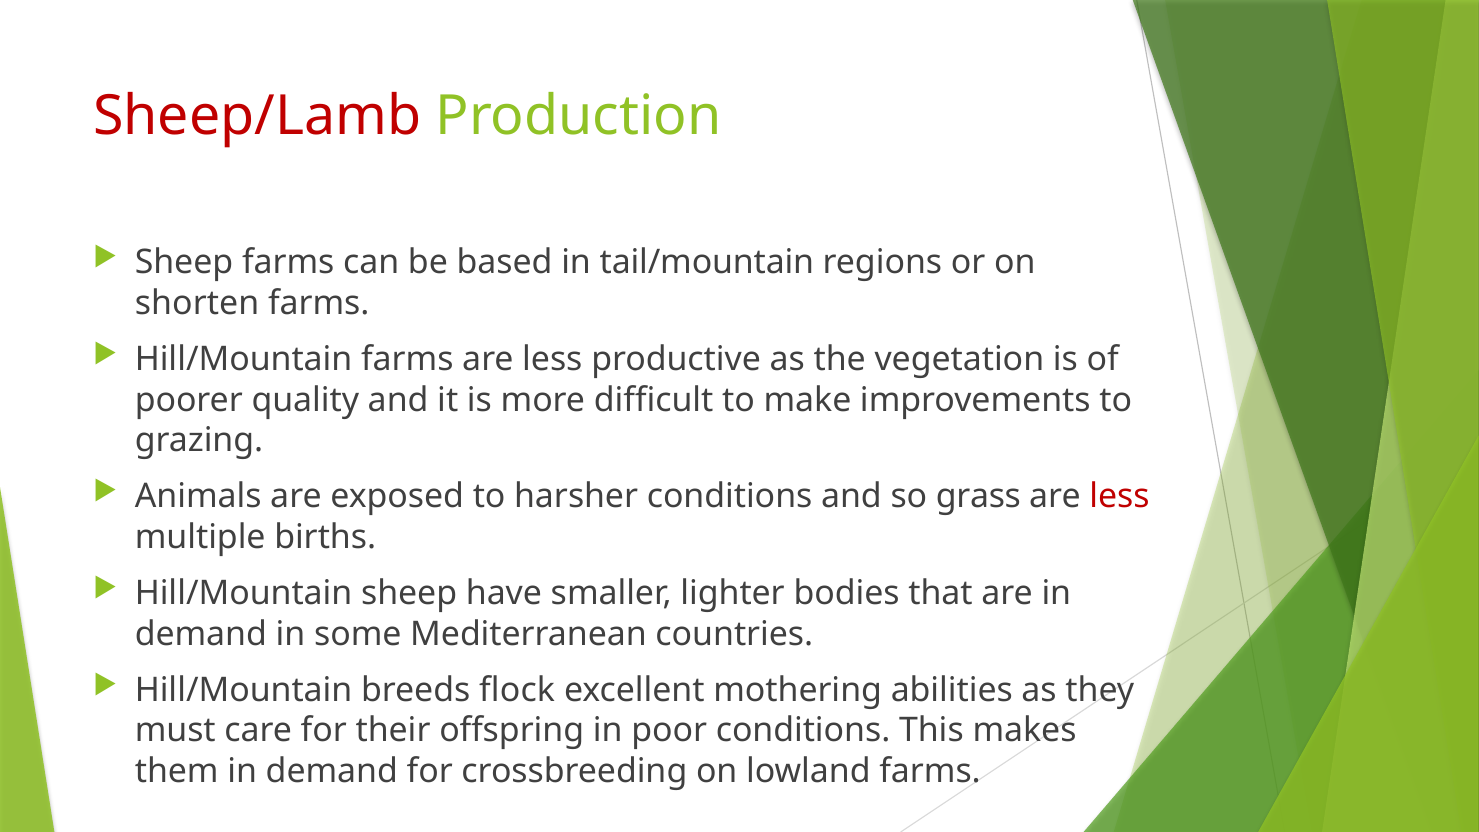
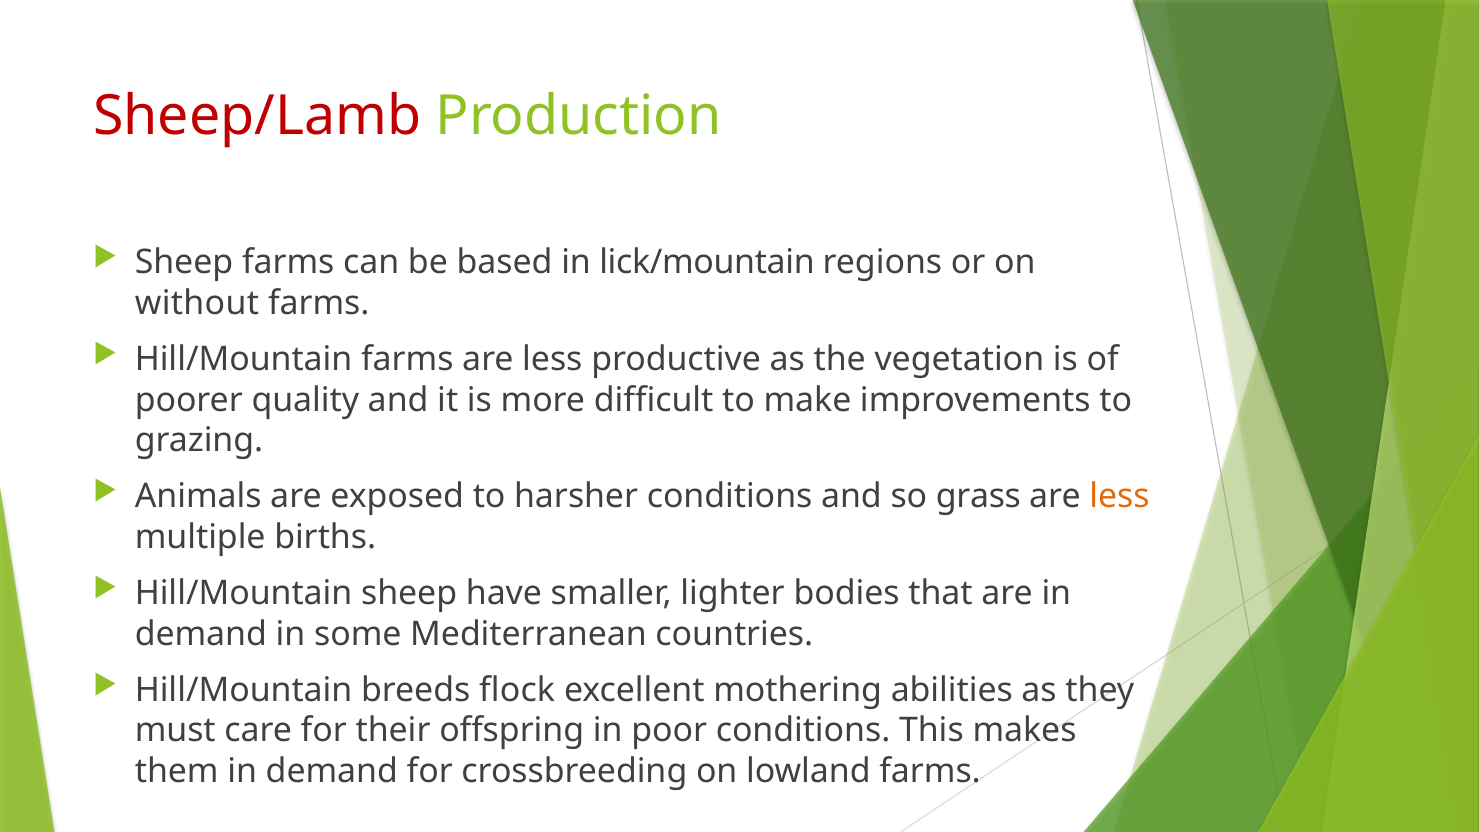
tail/mountain: tail/mountain -> lick/mountain
shorten: shorten -> without
less at (1120, 497) colour: red -> orange
